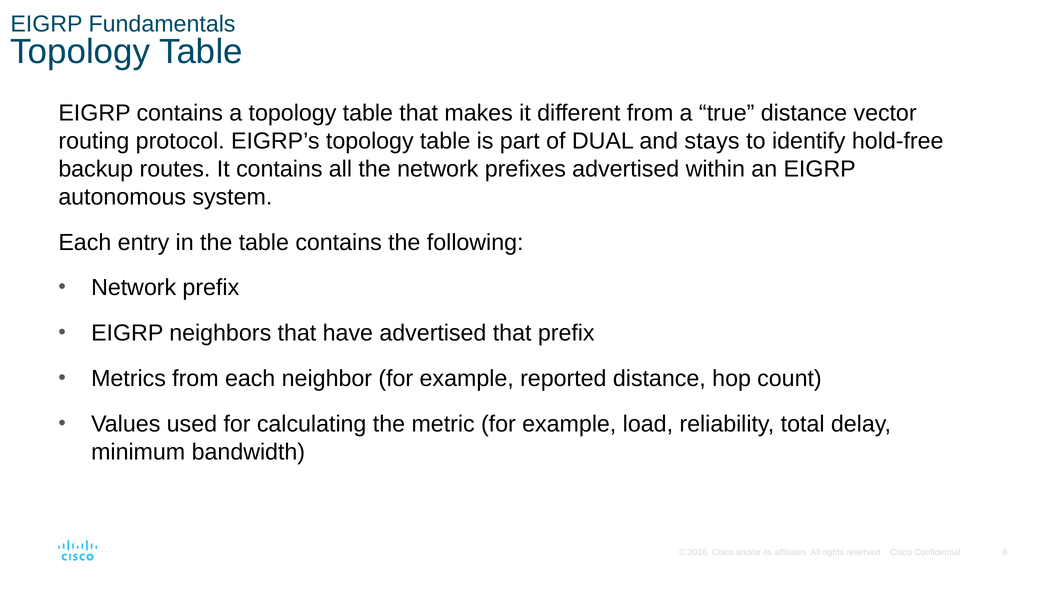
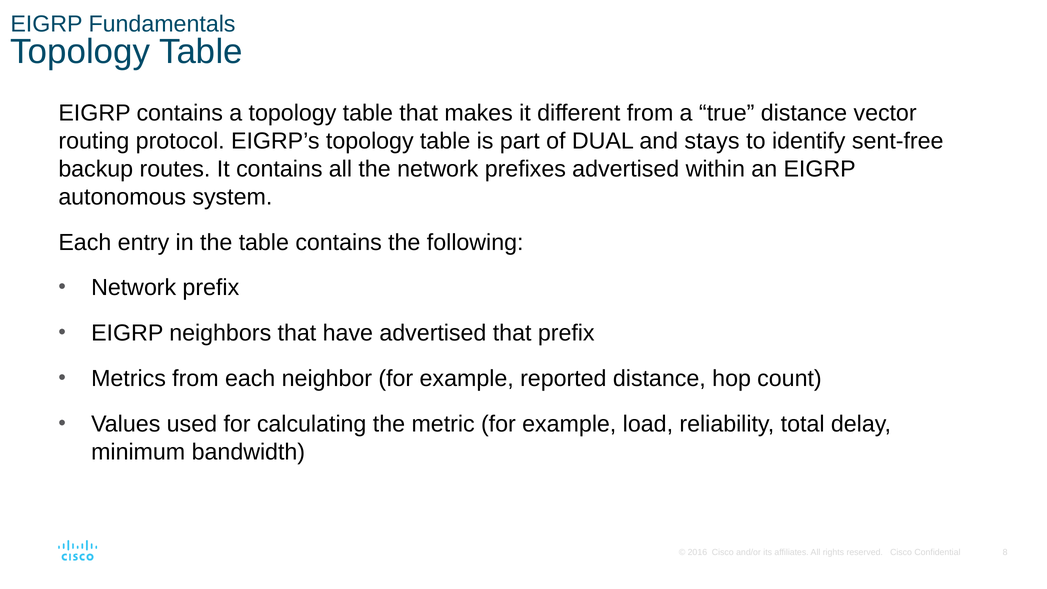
hold-free: hold-free -> sent-free
